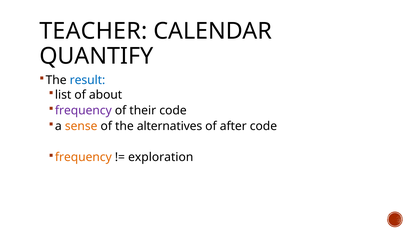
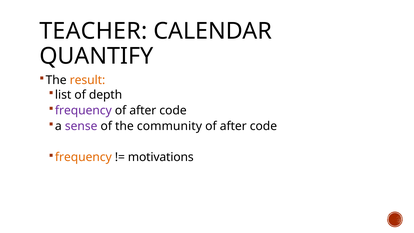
result colour: blue -> orange
about: about -> depth
their at (143, 110): their -> after
sense colour: orange -> purple
alternatives: alternatives -> community
exploration: exploration -> motivations
